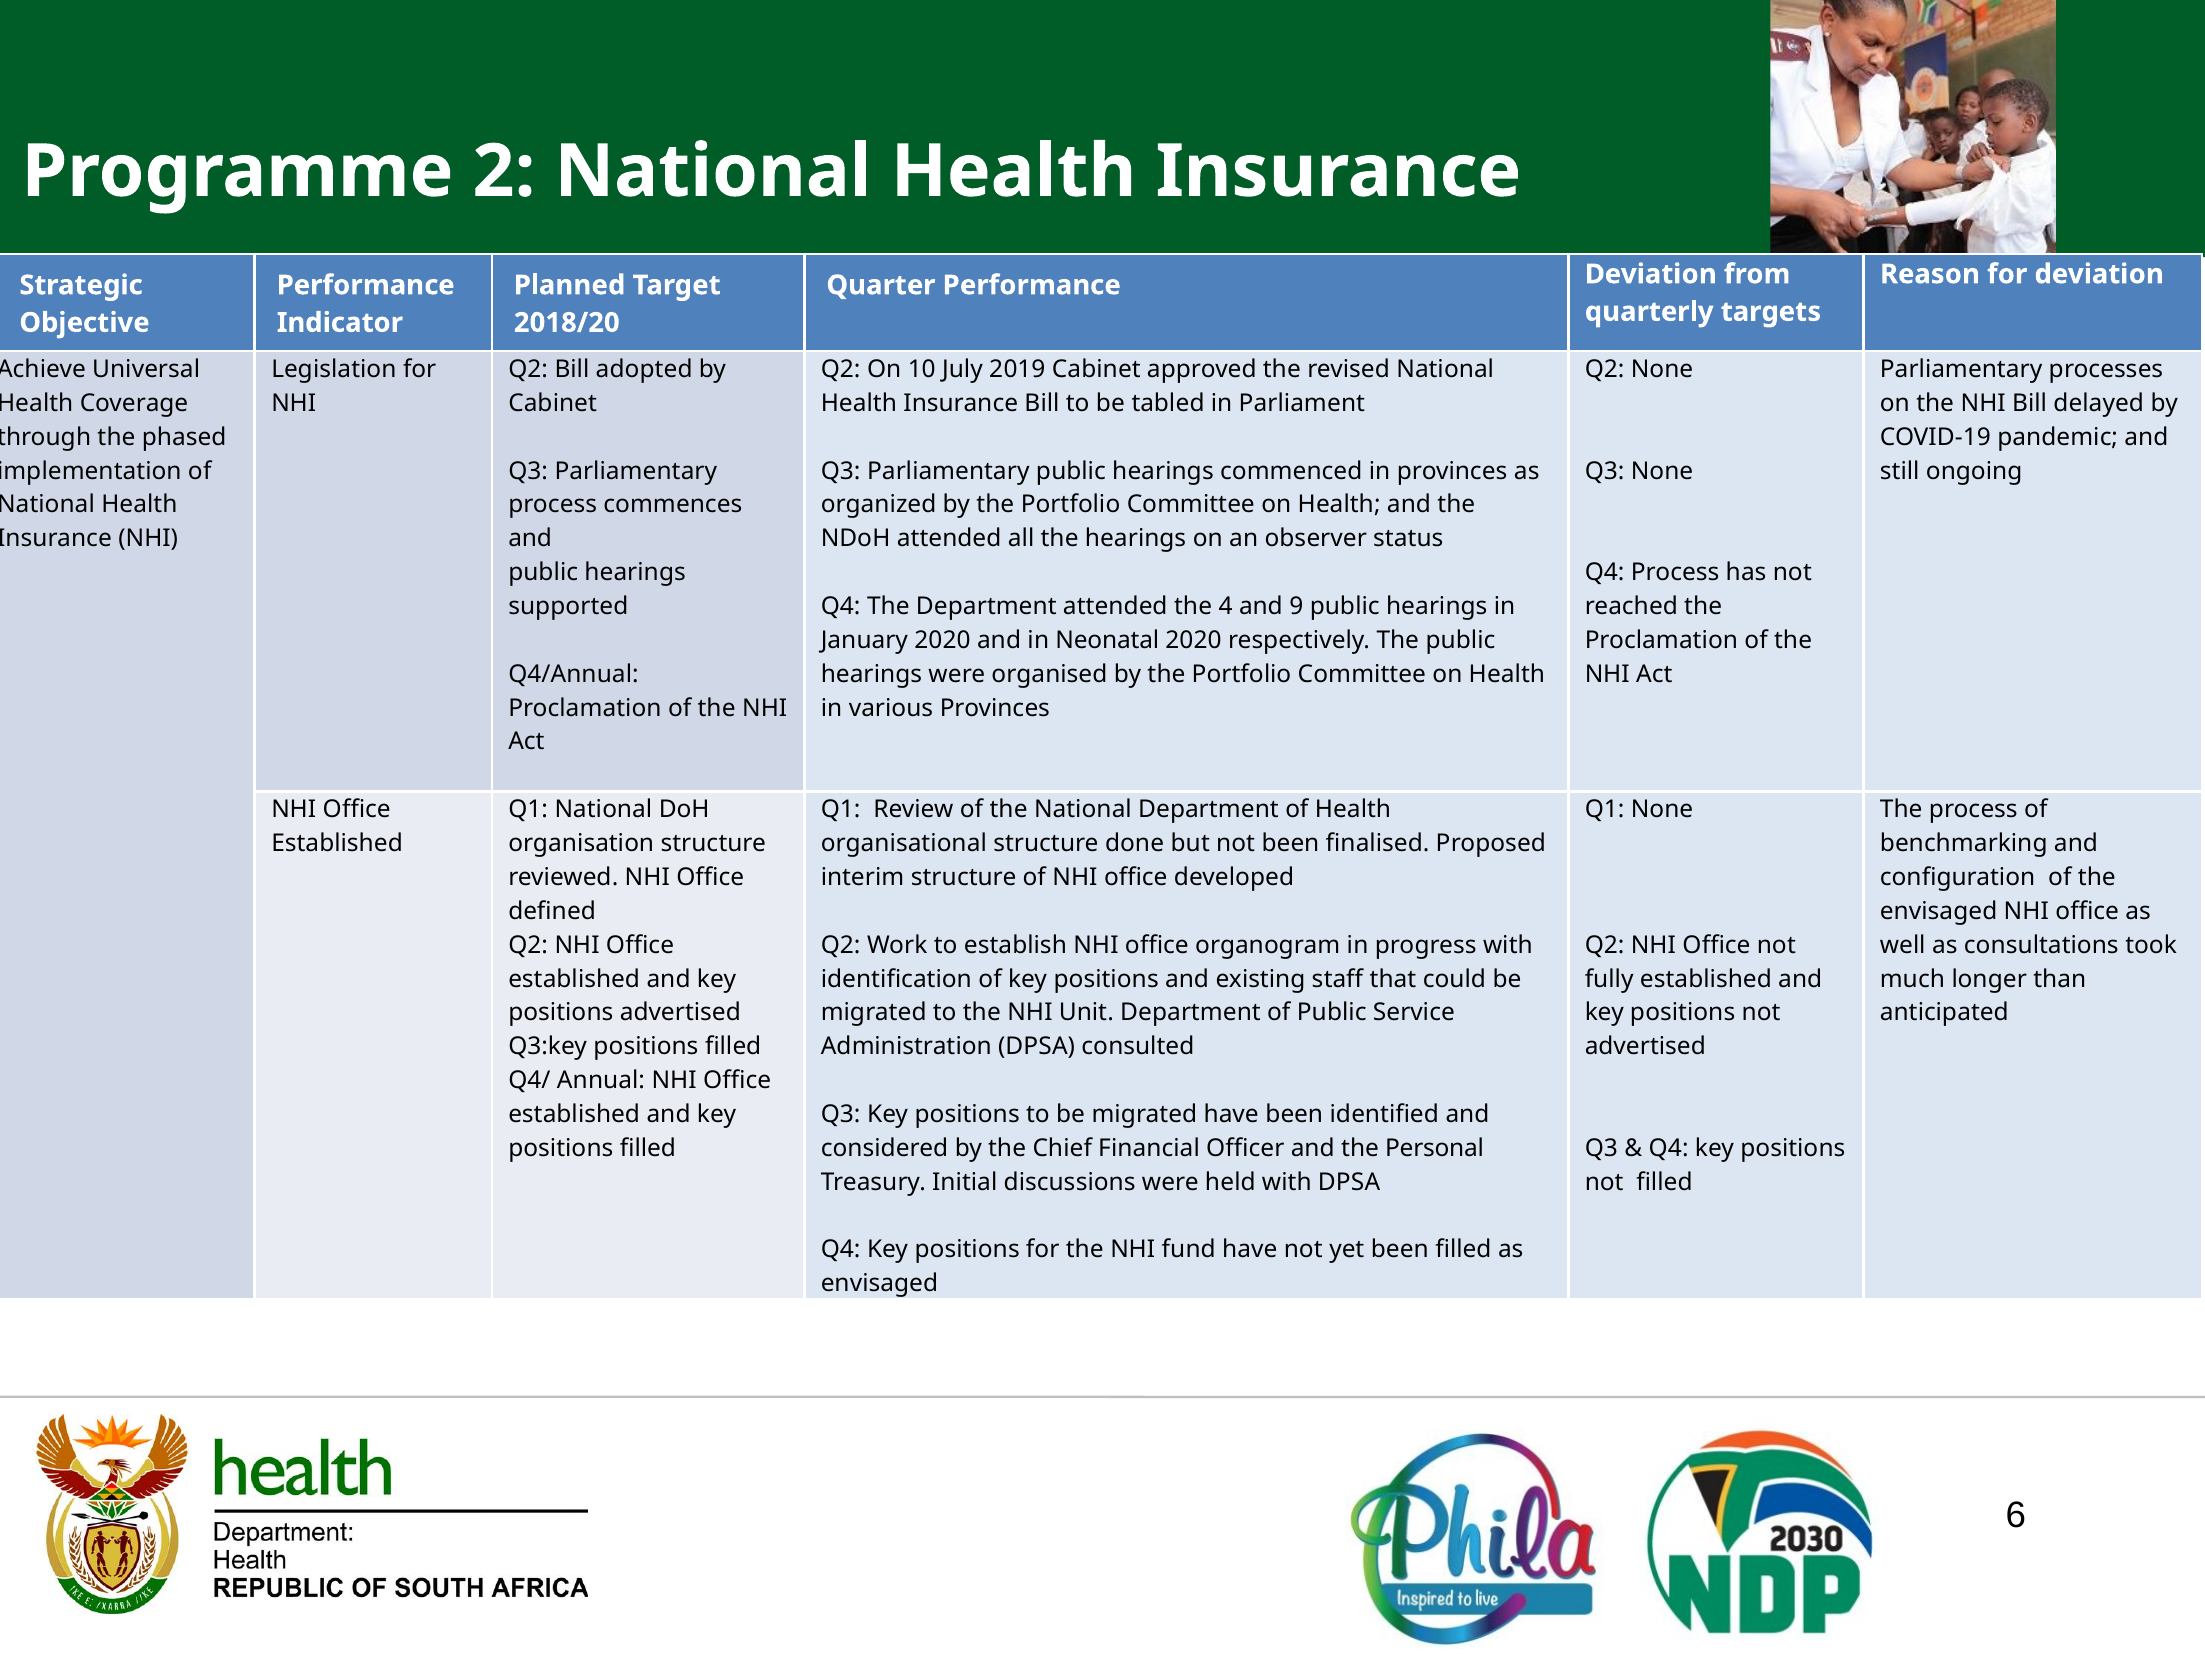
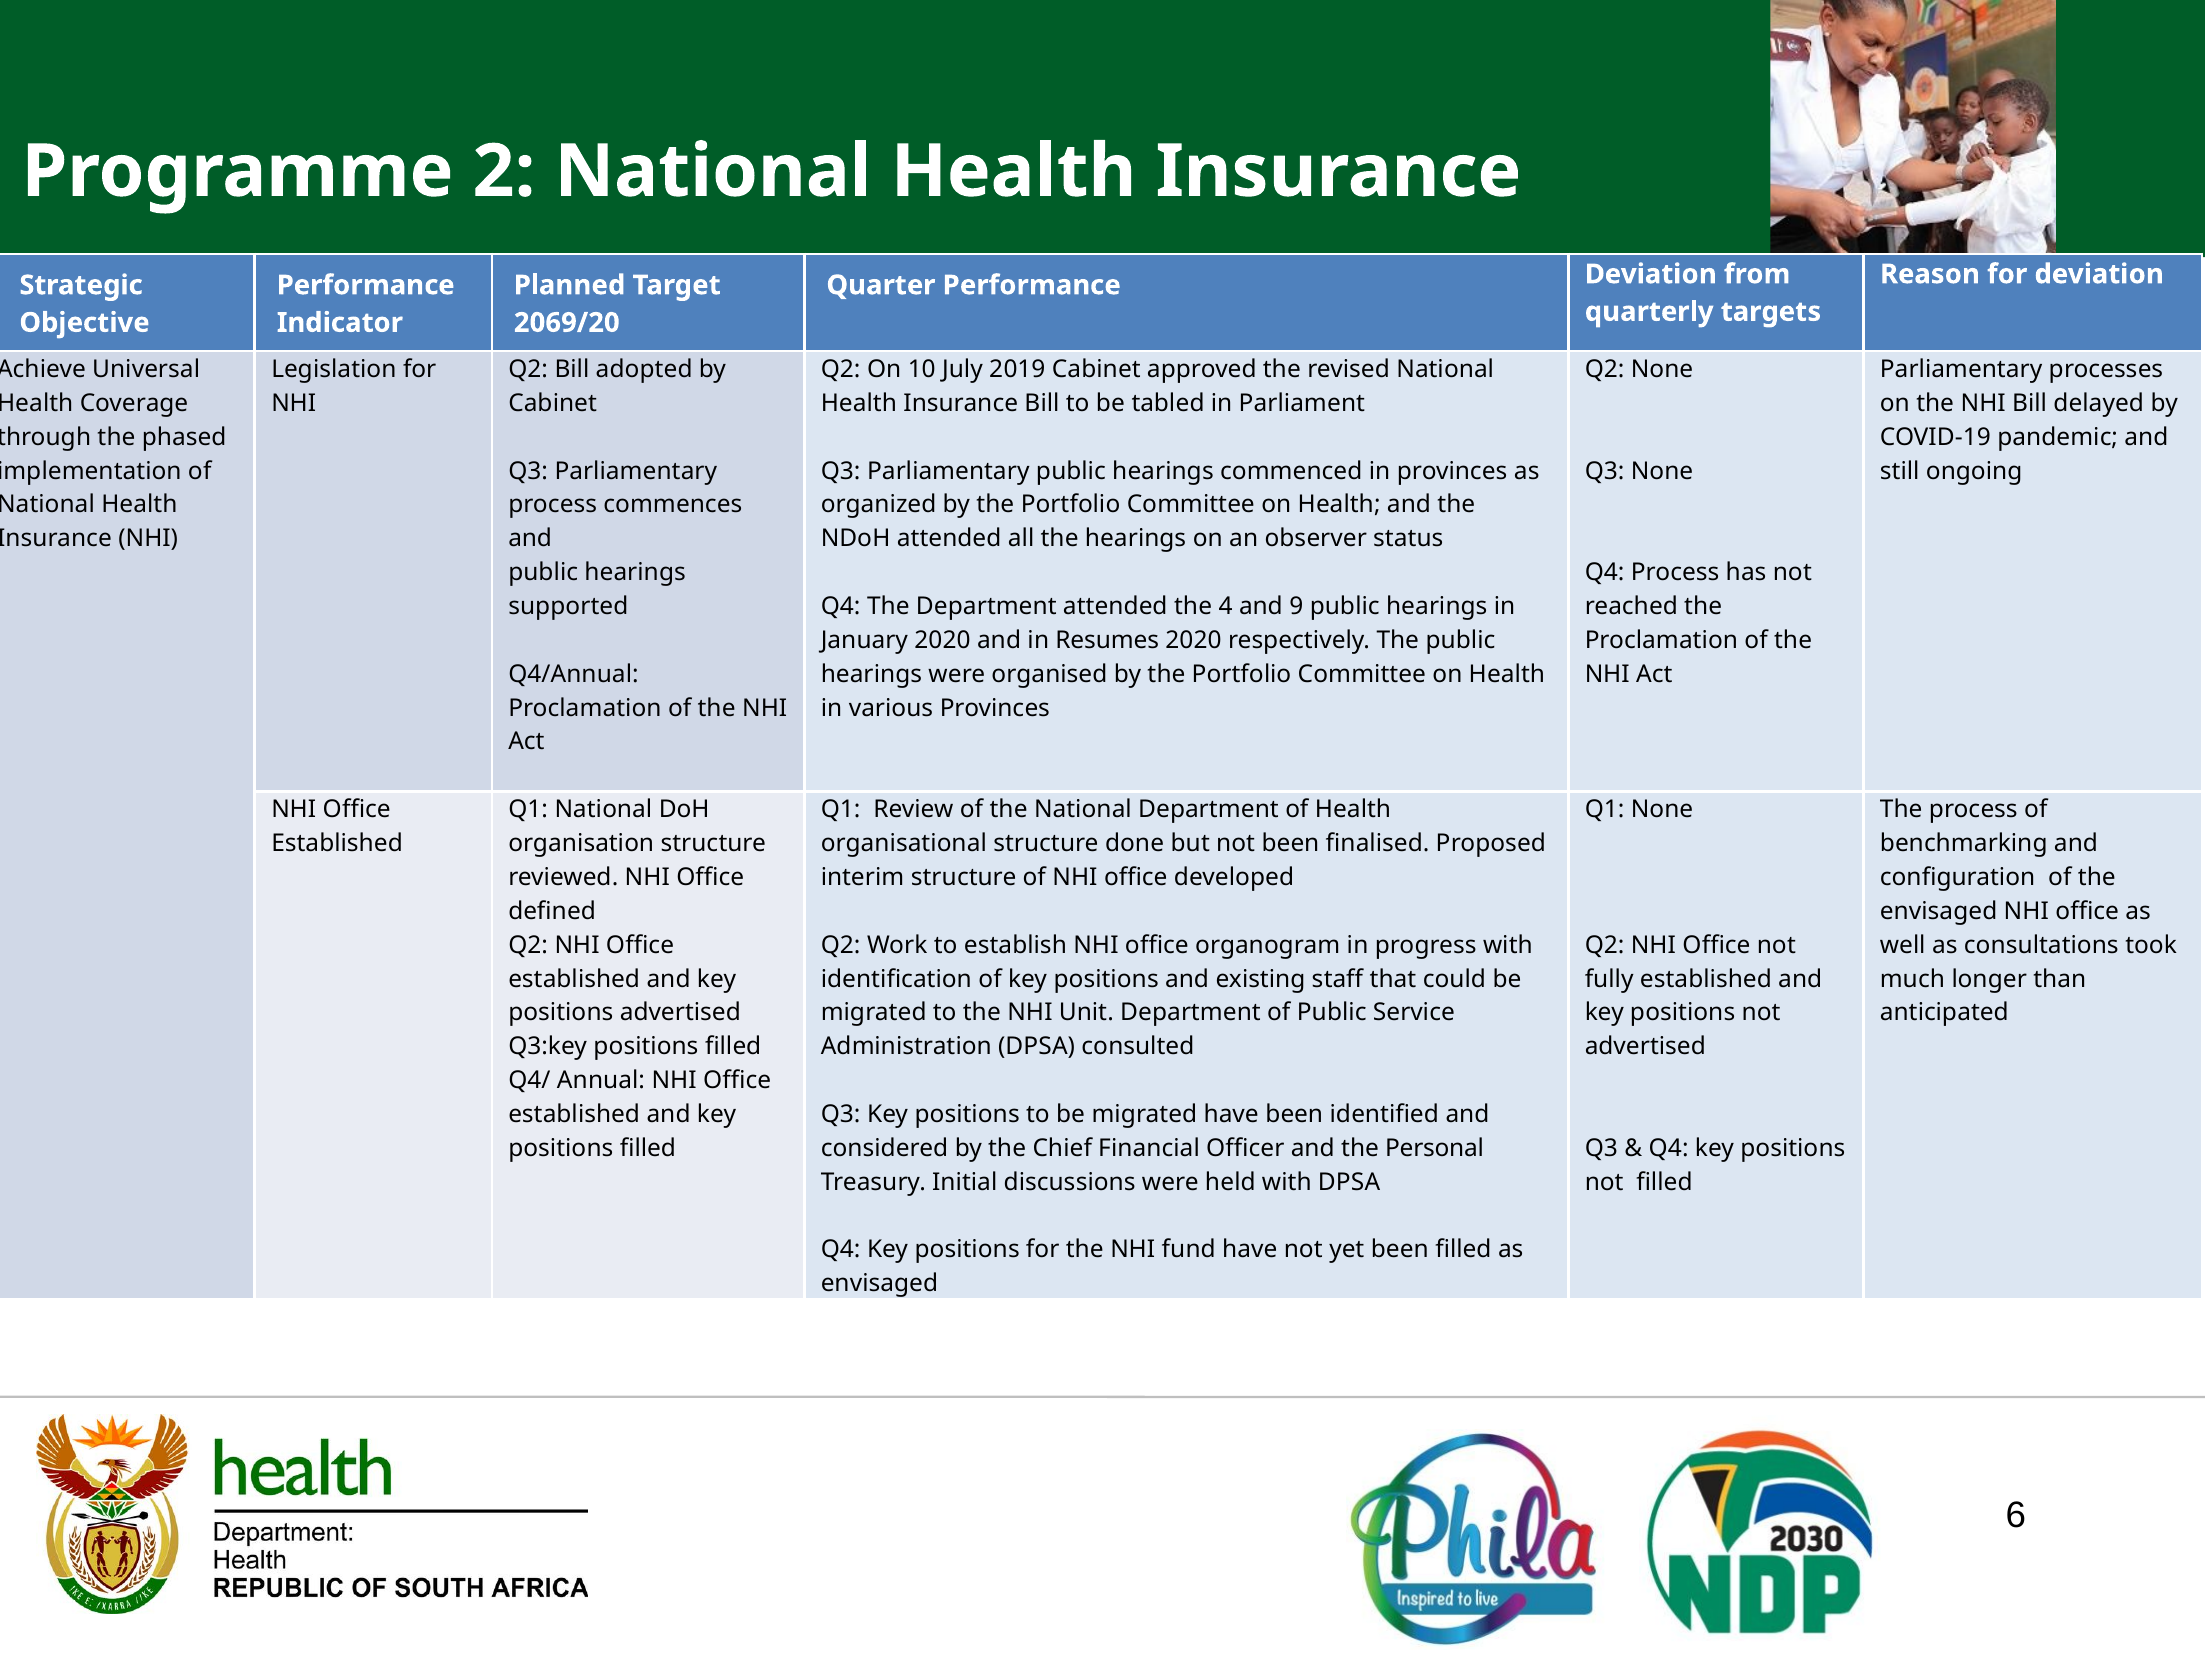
2018/20: 2018/20 -> 2069/20
Neonatal: Neonatal -> Resumes
